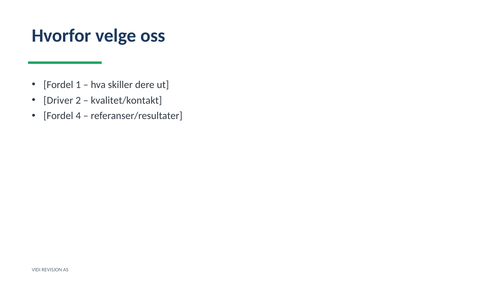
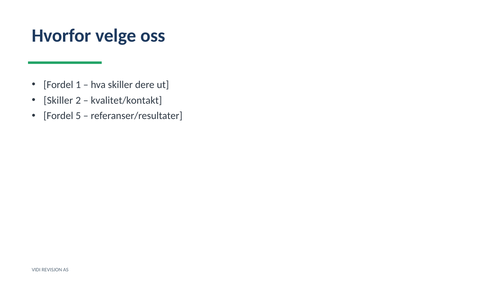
Driver at (58, 100): Driver -> Skiller
4: 4 -> 5
